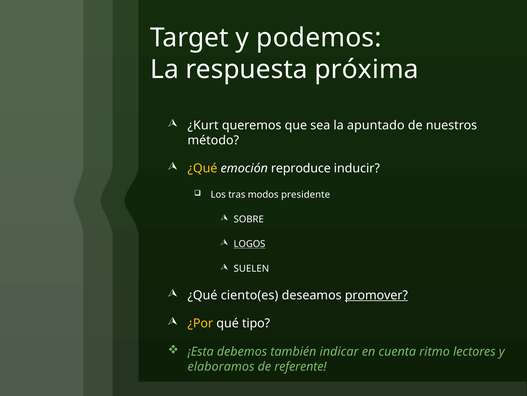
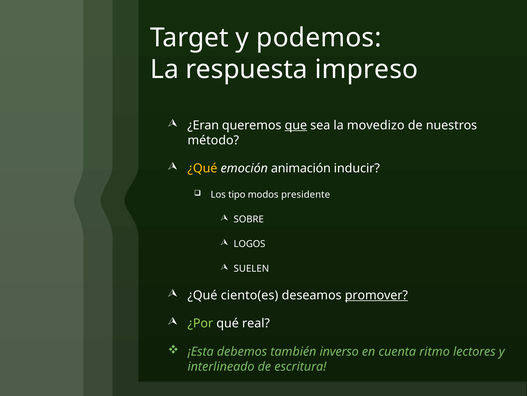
próxima: próxima -> impreso
¿Kurt: ¿Kurt -> ¿Eran
que underline: none -> present
apuntado: apuntado -> movedizo
reproduce: reproduce -> animación
tras: tras -> tipo
LOGOS underline: present -> none
¿Por colour: yellow -> light green
tipo: tipo -> real
indicar: indicar -> inverso
elaboramos: elaboramos -> interlineado
referente: referente -> escritura
